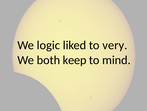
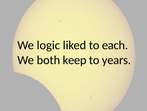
very: very -> each
mind: mind -> years
